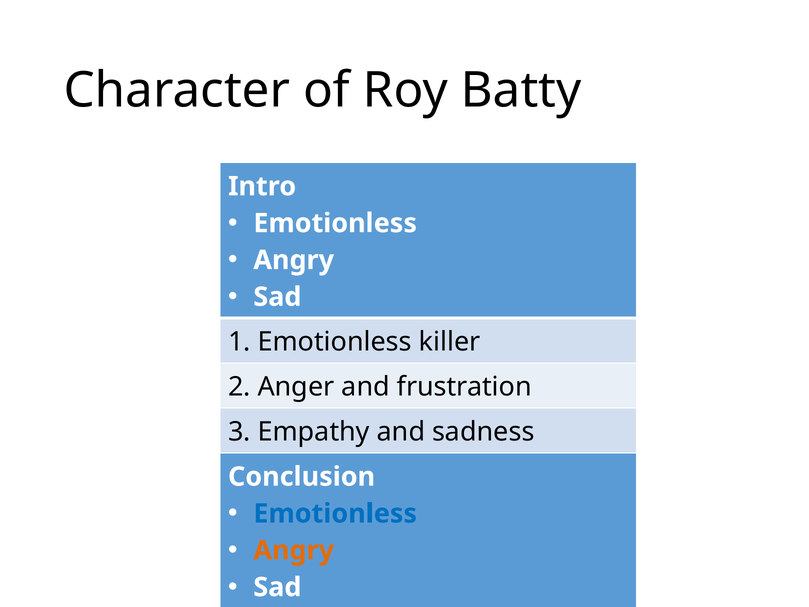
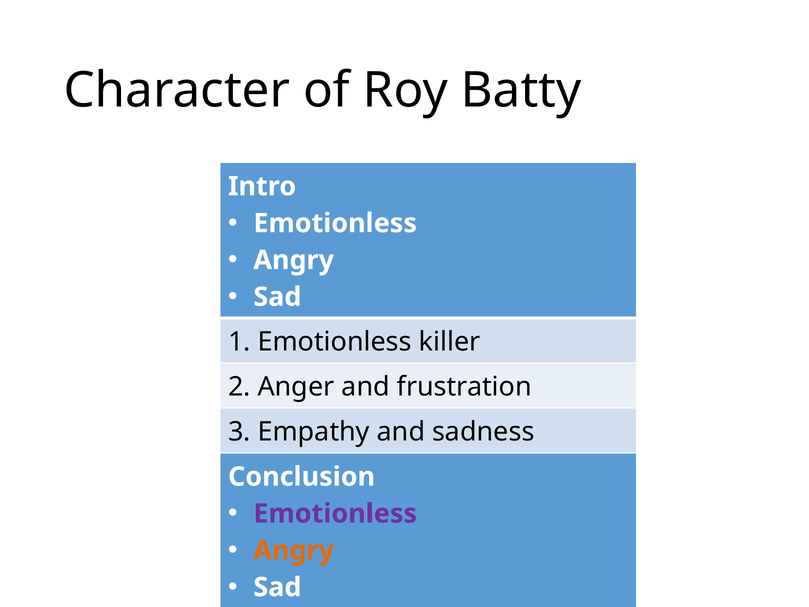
Emotionless at (335, 513) colour: blue -> purple
